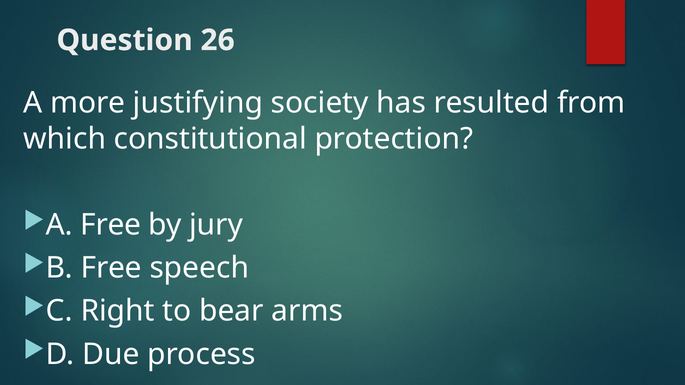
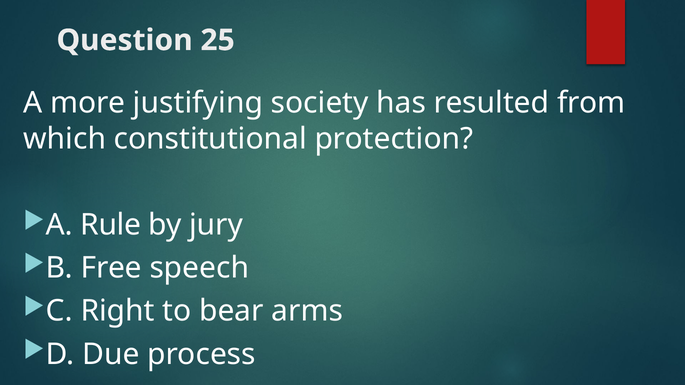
26: 26 -> 25
A Free: Free -> Rule
